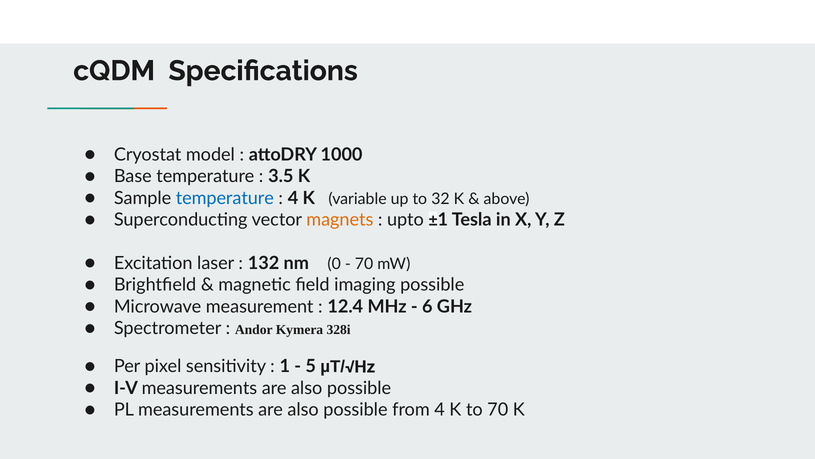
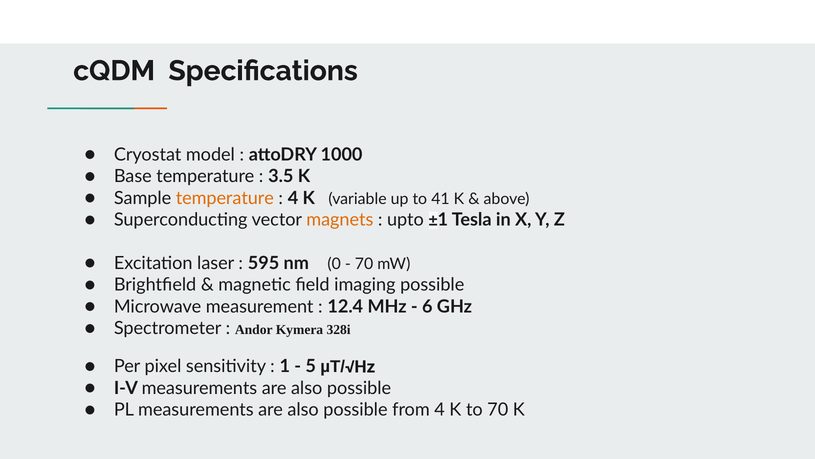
temperature at (225, 198) colour: blue -> orange
32: 32 -> 41
132: 132 -> 595
